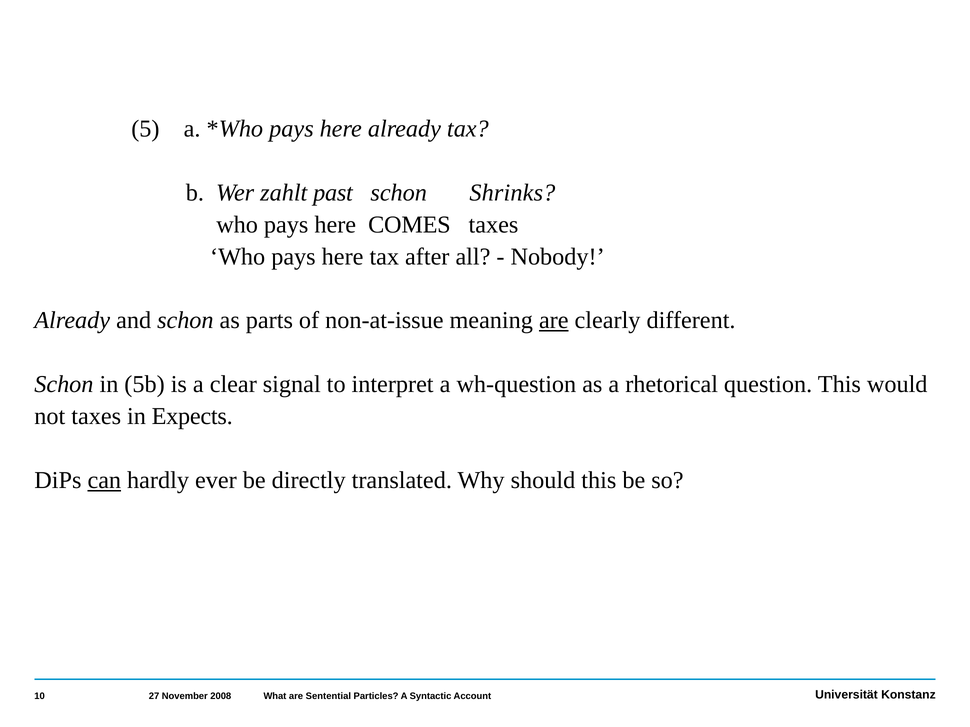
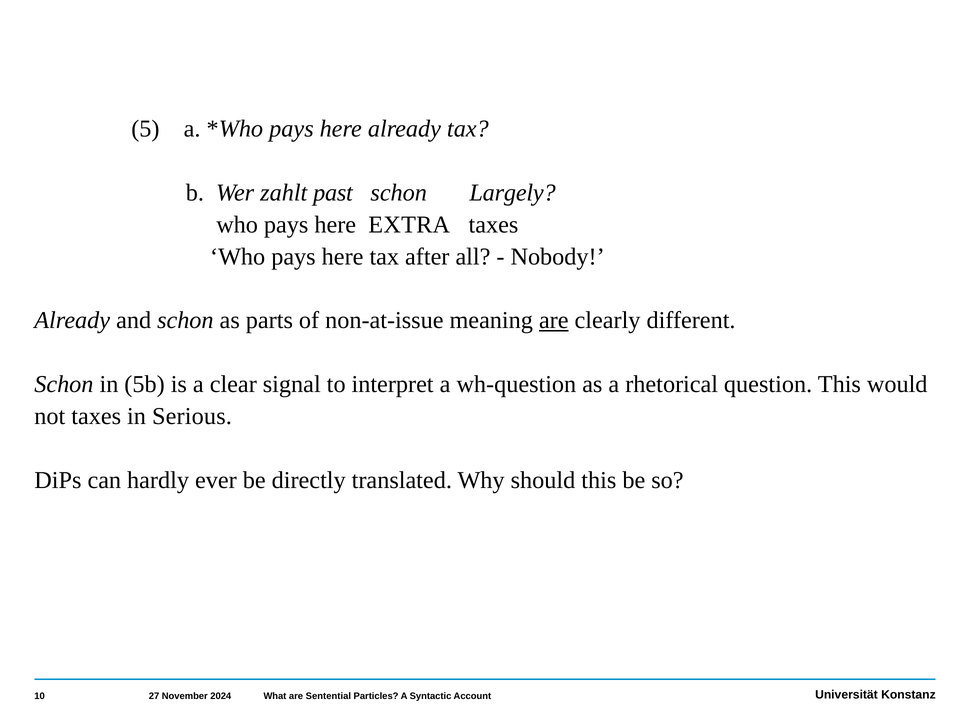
Shrinks: Shrinks -> Largely
COMES: COMES -> EXTRA
Expects: Expects -> Serious
can underline: present -> none
2008: 2008 -> 2024
